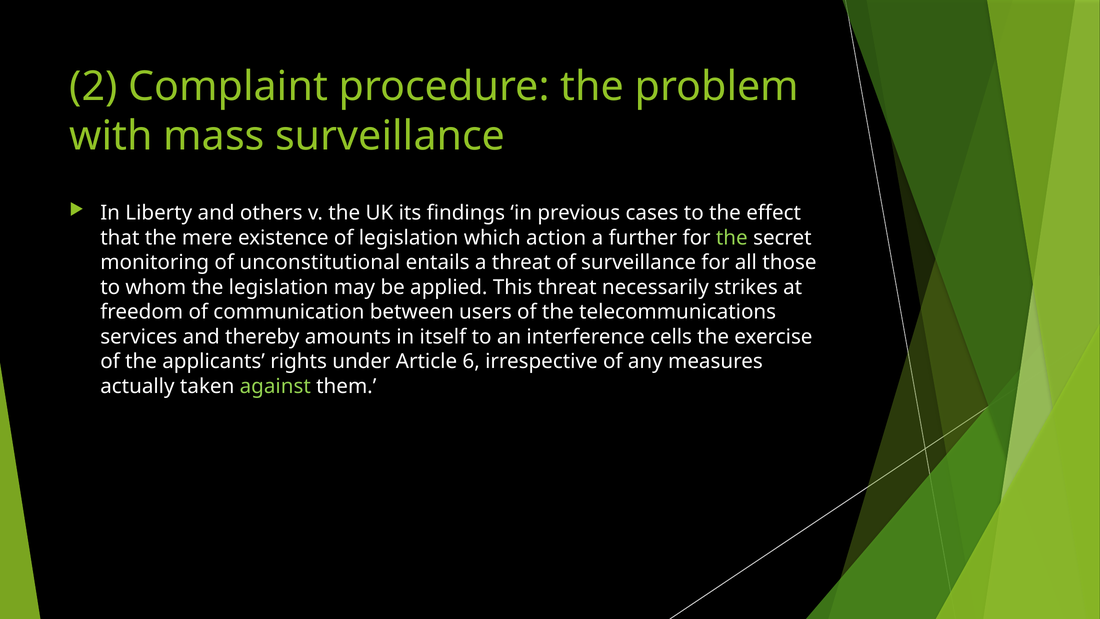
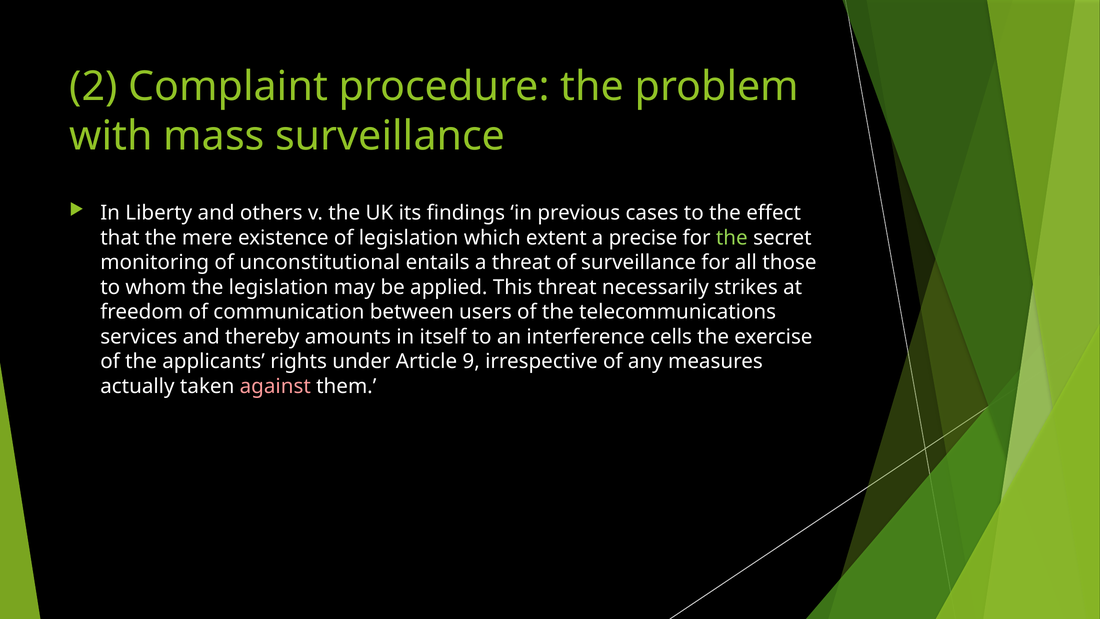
action: action -> extent
further: further -> precise
6: 6 -> 9
against colour: light green -> pink
